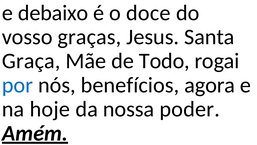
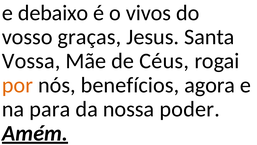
doce: doce -> vivos
Graça: Graça -> Vossa
Todo: Todo -> Céus
por colour: blue -> orange
hoje: hoje -> para
